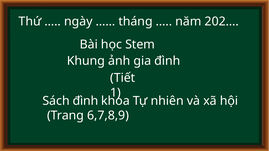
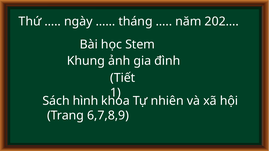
Sách đình: đình -> hình
